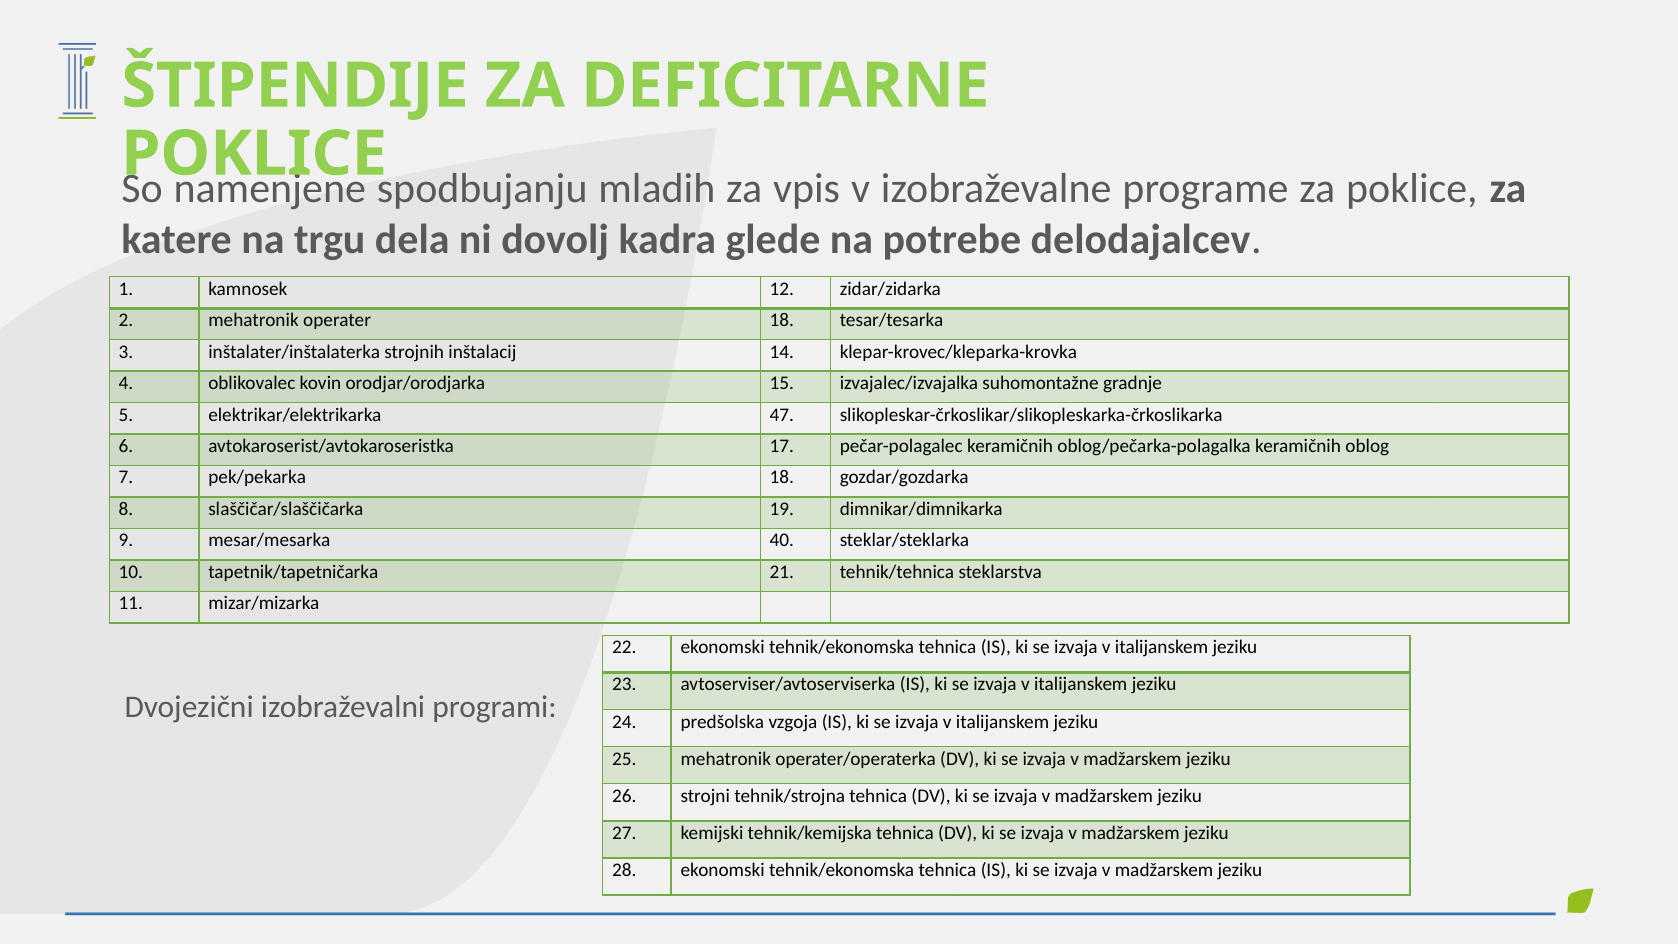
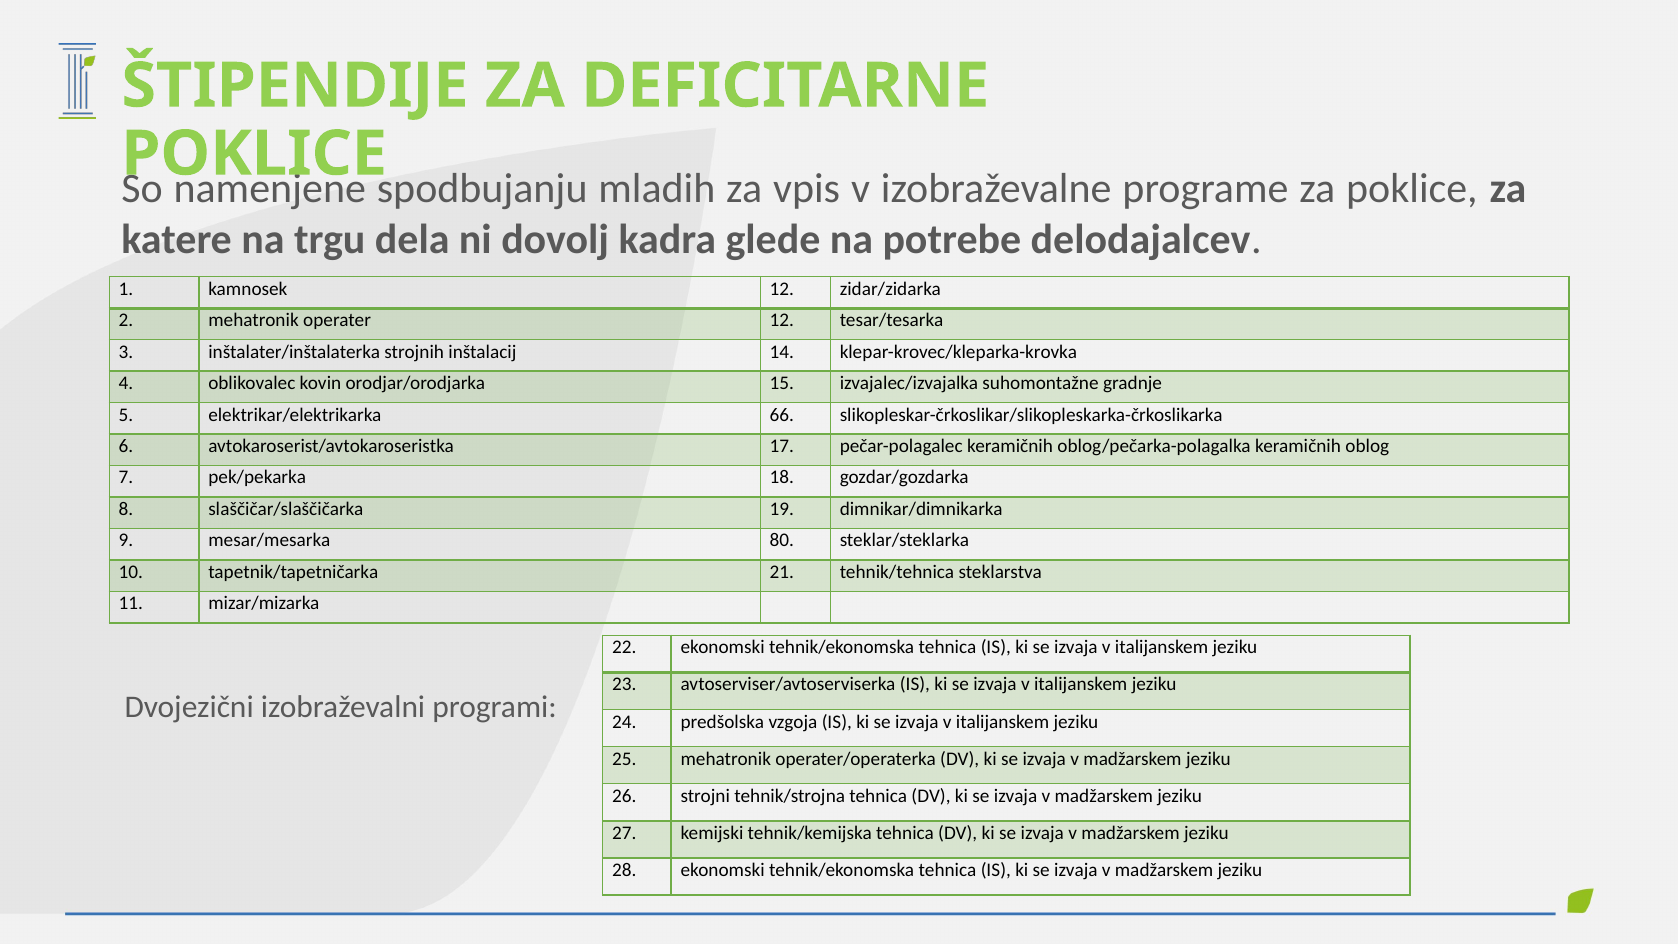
operater 18: 18 -> 12
47: 47 -> 66
40: 40 -> 80
